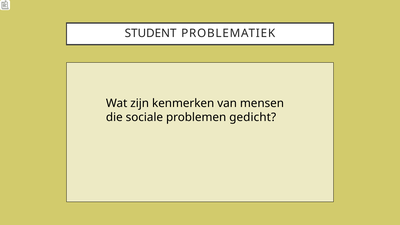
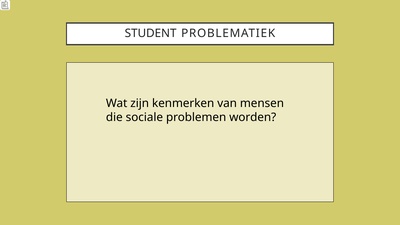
gedicht: gedicht -> worden
